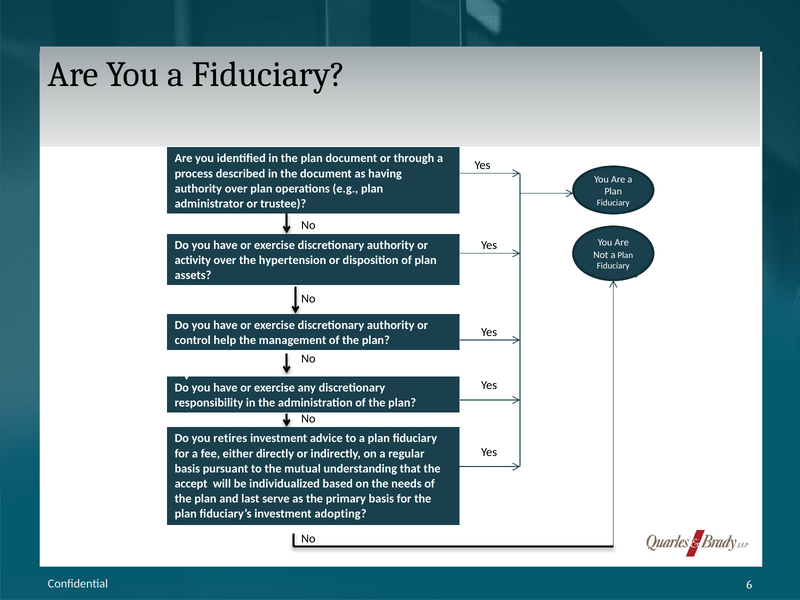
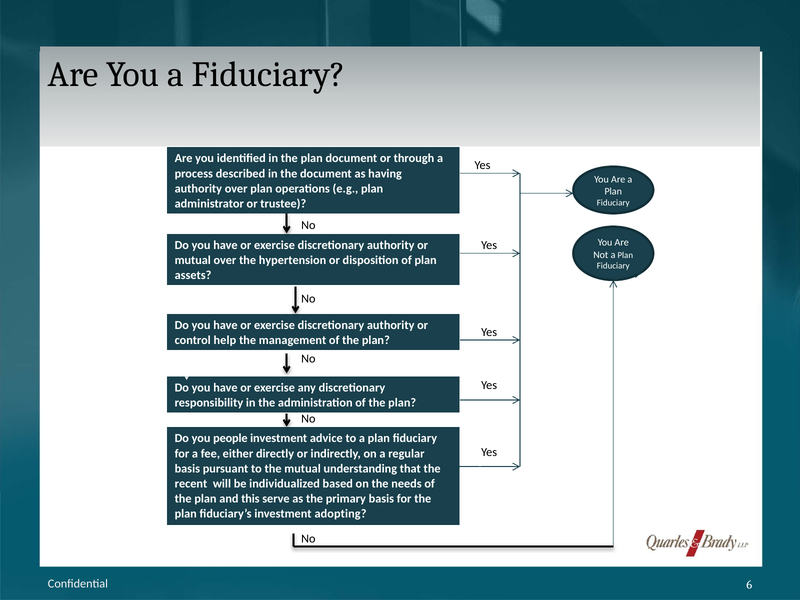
activity at (193, 260): activity -> mutual
retires: retires -> people
accept: accept -> recent
last: last -> this
